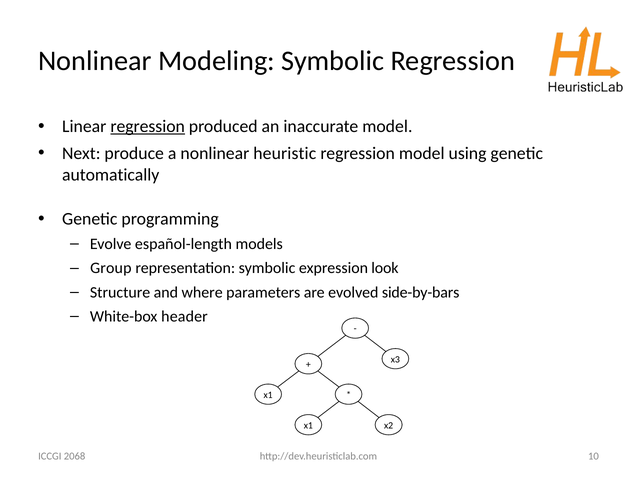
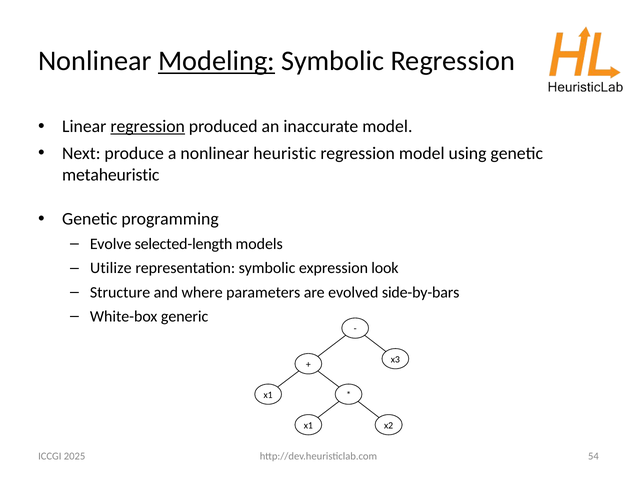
Modeling underline: none -> present
automatically: automatically -> metaheuristic
español-length: español-length -> selected-length
Group: Group -> Utilize
header: header -> generic
10: 10 -> 54
2068: 2068 -> 2025
